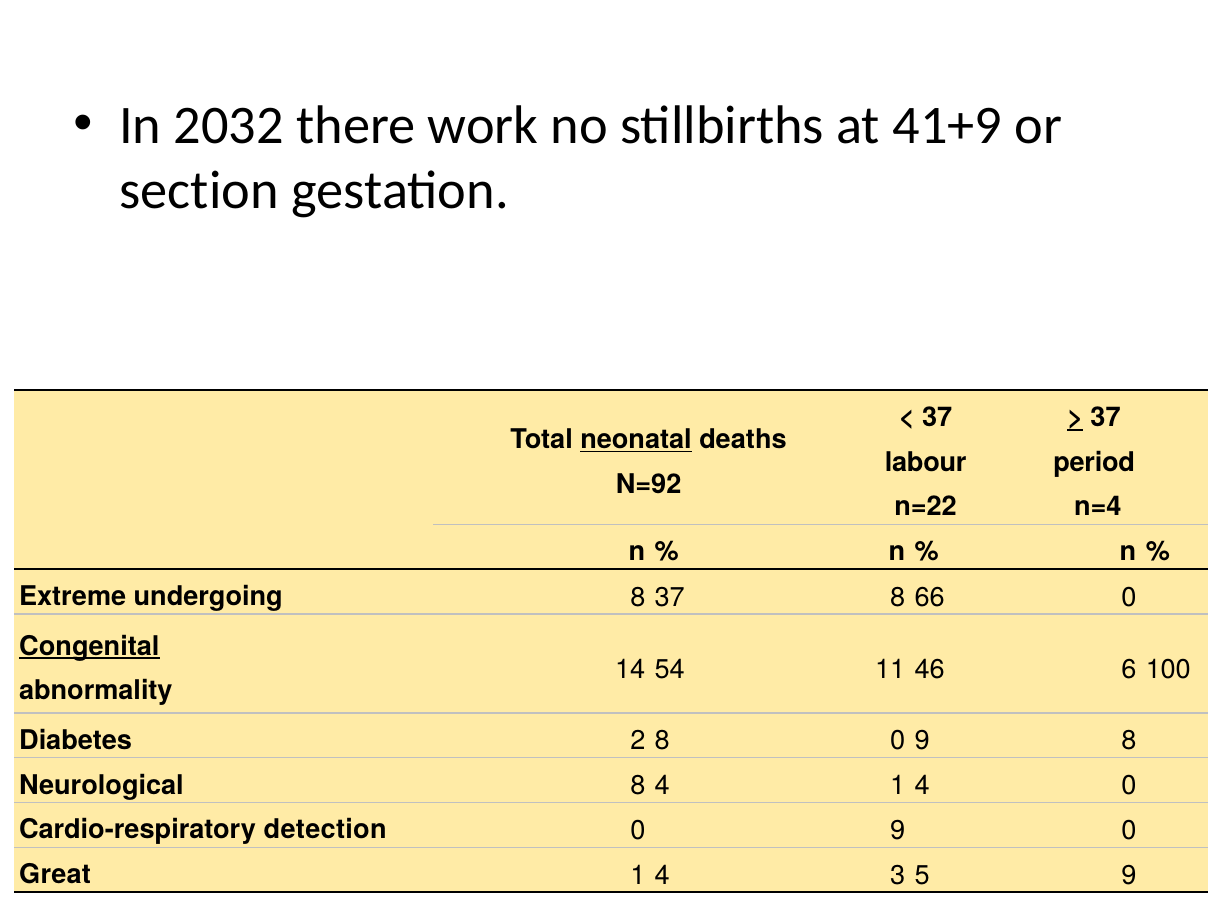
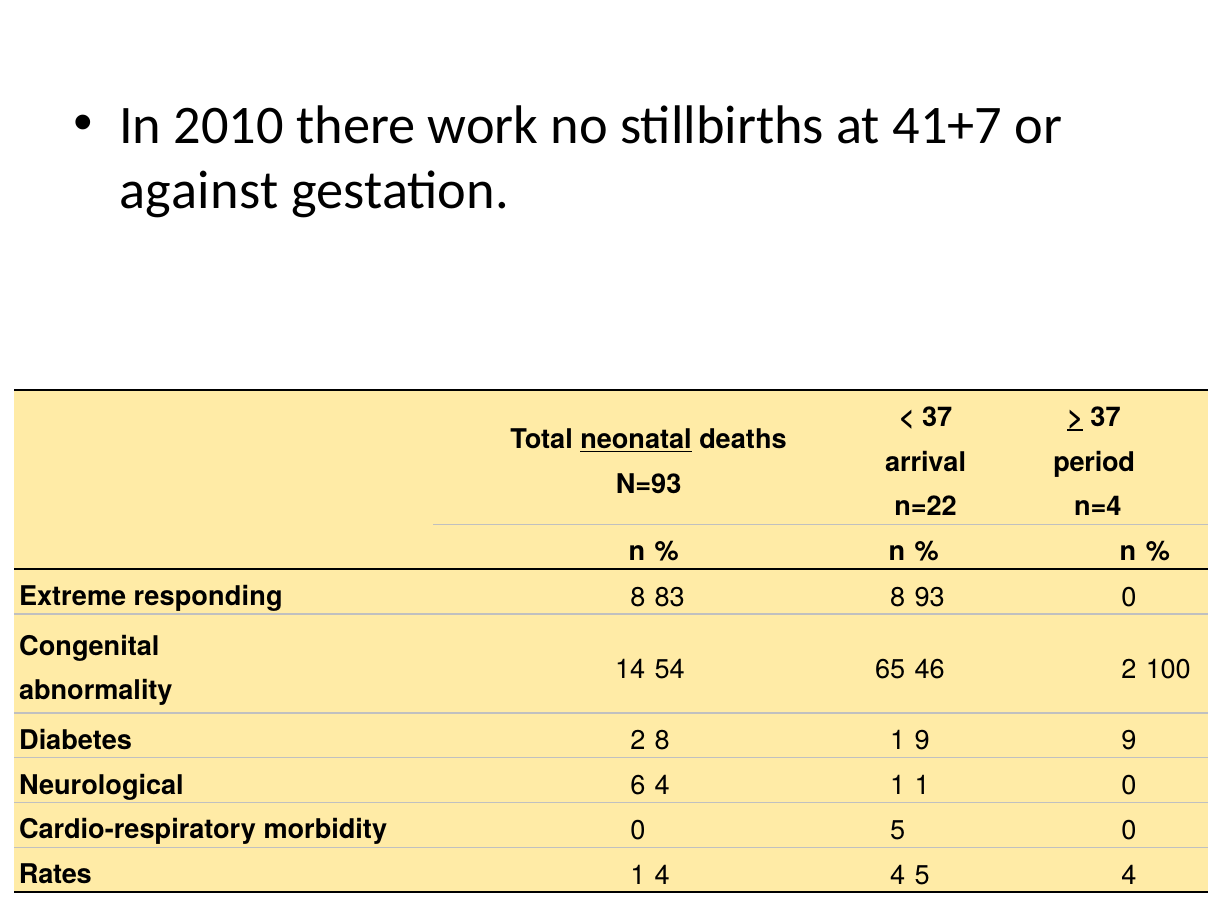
2032: 2032 -> 2010
41+9: 41+9 -> 41+7
section: section -> against
labour: labour -> arrival
N=92: N=92 -> N=93
undergoing: undergoing -> responding
8 37: 37 -> 83
66: 66 -> 93
Congenital underline: present -> none
11: 11 -> 65
46 6: 6 -> 2
8 0: 0 -> 1
9 8: 8 -> 9
Neurological 8: 8 -> 6
4 1 4: 4 -> 1
detection: detection -> morbidity
9 at (898, 831): 9 -> 5
Great: Great -> Rates
4 3: 3 -> 4
5 9: 9 -> 4
